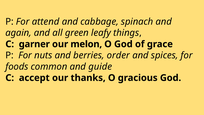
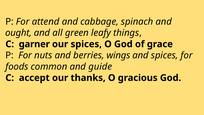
again: again -> ought
our melon: melon -> spices
order: order -> wings
